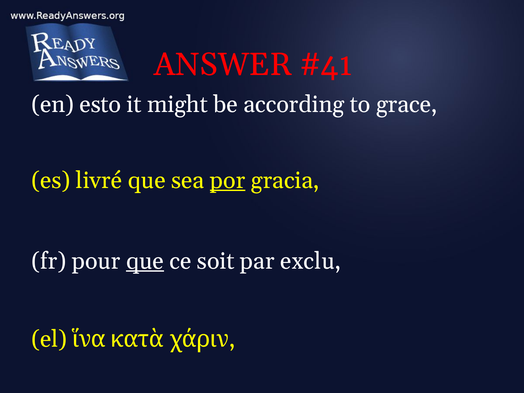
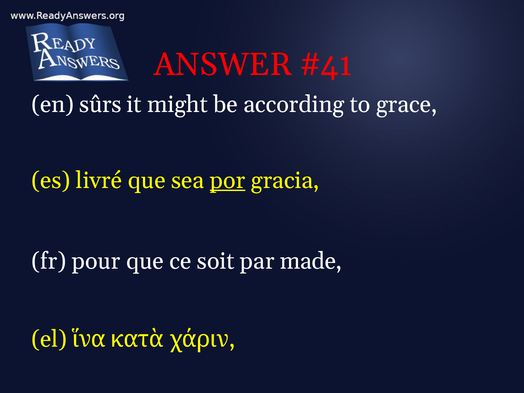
esto: esto -> sûrs
que at (145, 261) underline: present -> none
exclu: exclu -> made
